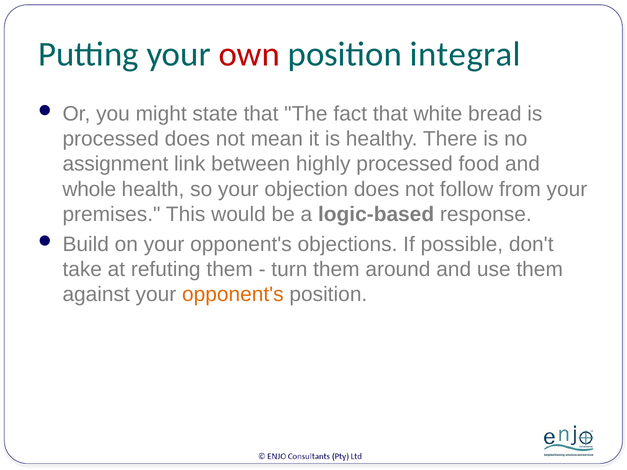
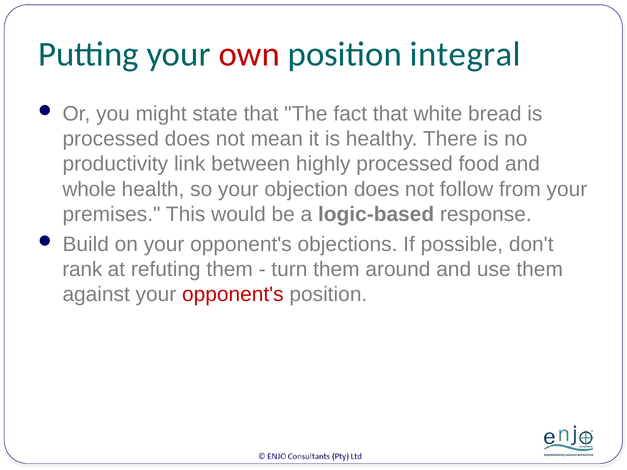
assignment: assignment -> productivity
take: take -> rank
opponent's at (233, 295) colour: orange -> red
